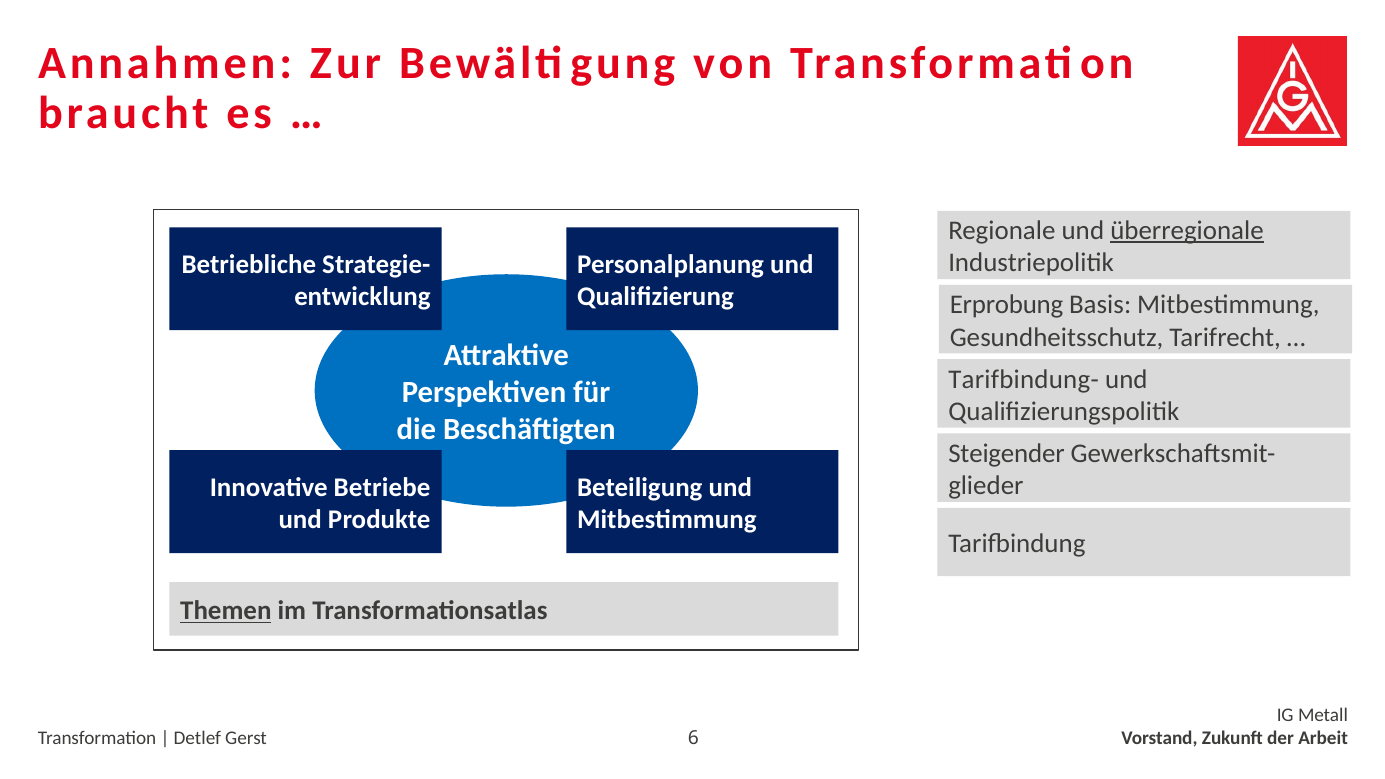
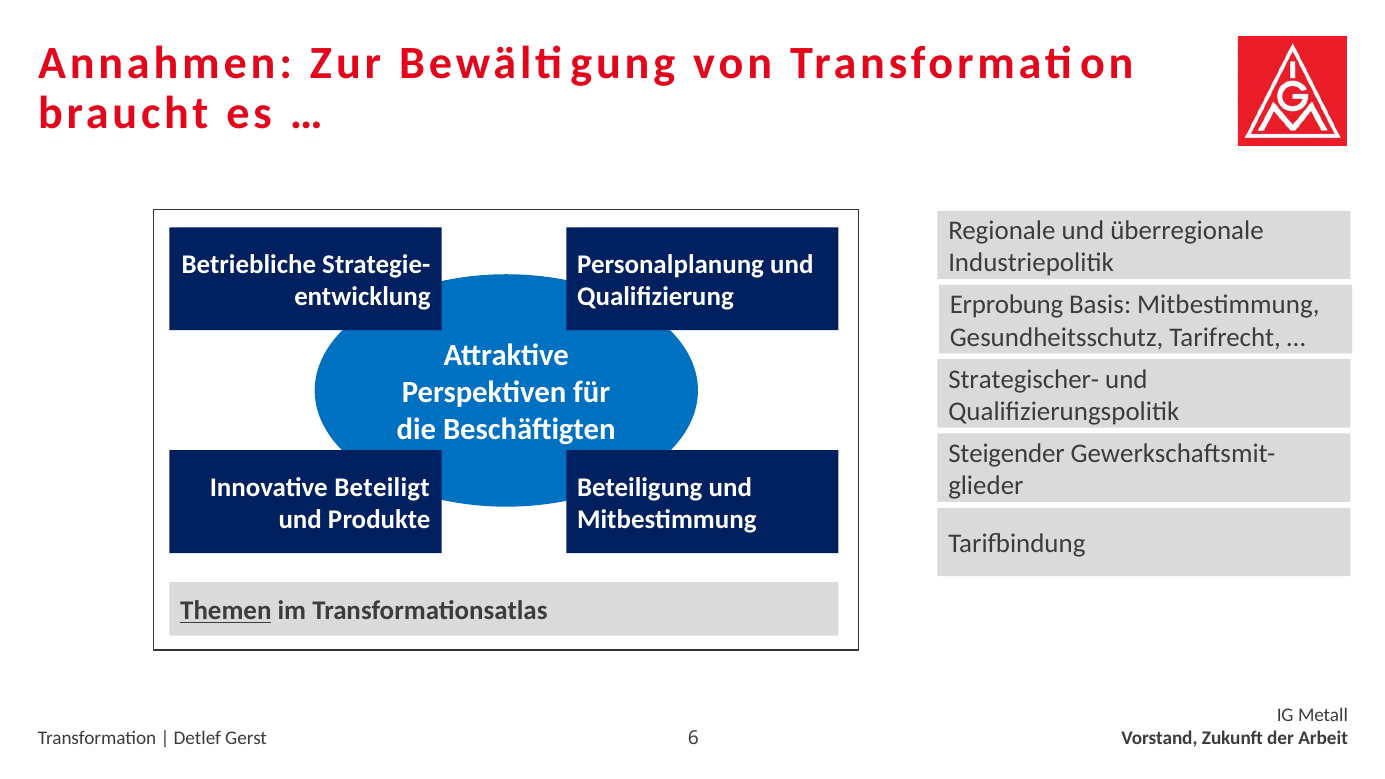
überregionale underline: present -> none
Tarifbindung-: Tarifbindung- -> Strategischer-
Betriebe: Betriebe -> Beteiligt
